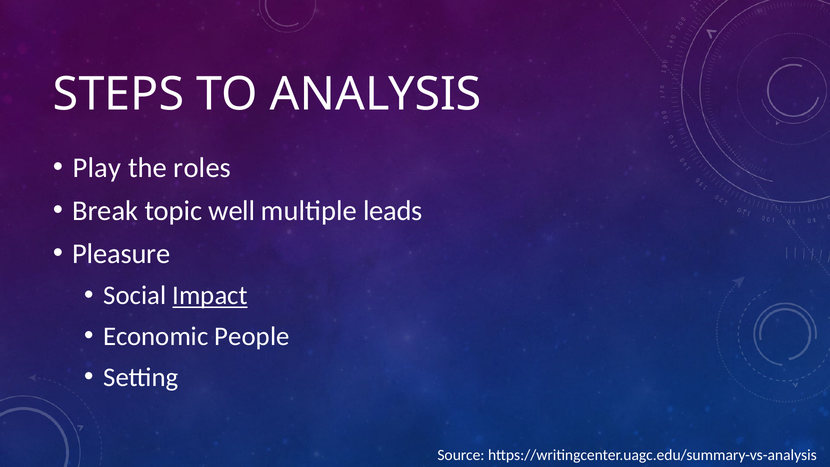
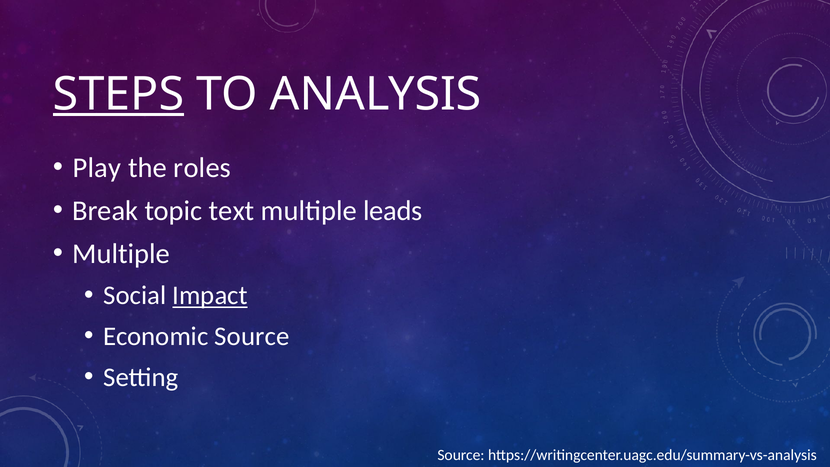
STEPS underline: none -> present
well: well -> text
Pleasure at (121, 254): Pleasure -> Multiple
Economic People: People -> Source
